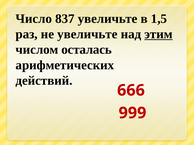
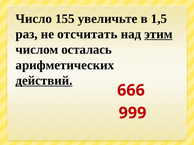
837: 837 -> 155
не увеличьте: увеличьте -> отсчитать
действий underline: none -> present
